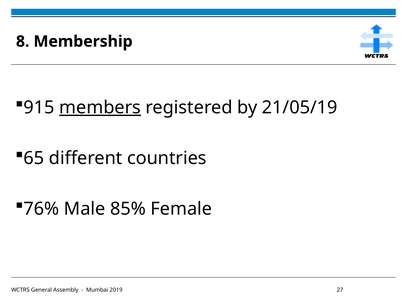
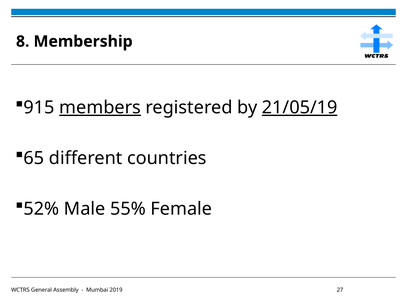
21/05/19 underline: none -> present
76%: 76% -> 52%
85%: 85% -> 55%
